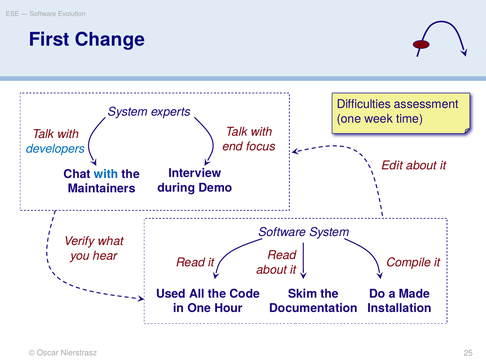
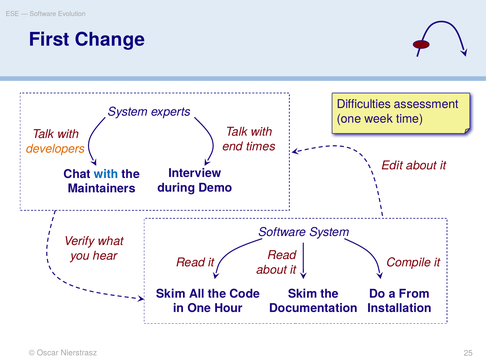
focus: focus -> times
developers colour: blue -> orange
Used at (171, 294): Used -> Skim
Made: Made -> From
